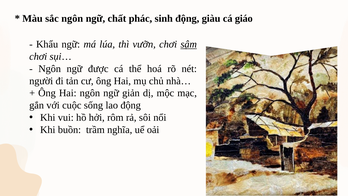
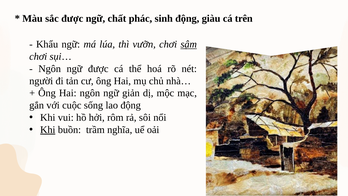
sắc ngôn: ngôn -> được
giáo: giáo -> trên
Khi at (48, 130) underline: none -> present
